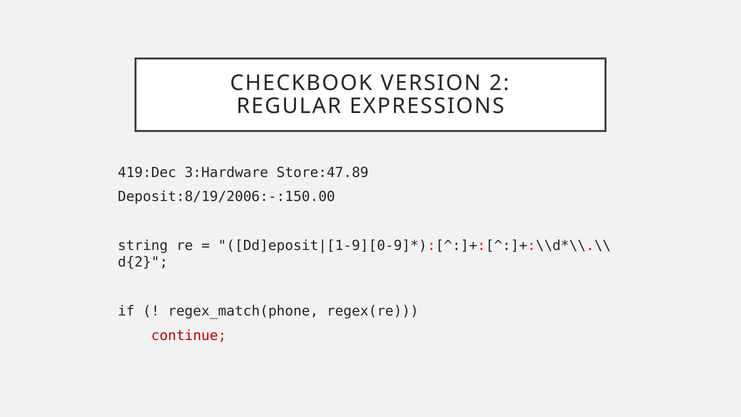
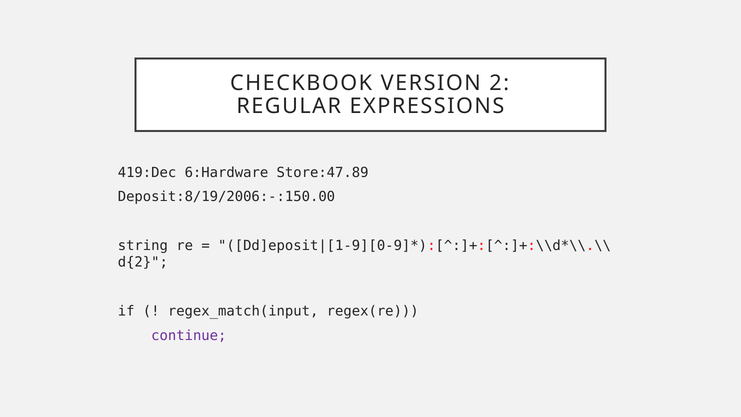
3:Hardware: 3:Hardware -> 6:Hardware
regex_match(phone: regex_match(phone -> regex_match(input
continue colour: red -> purple
